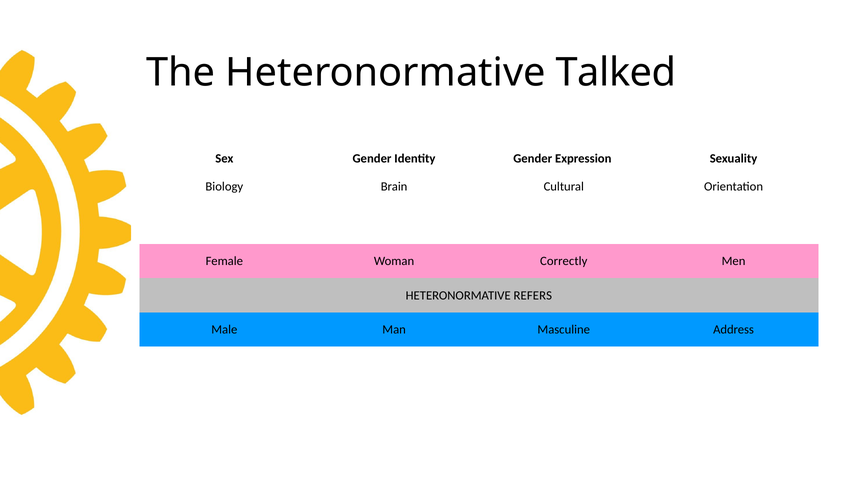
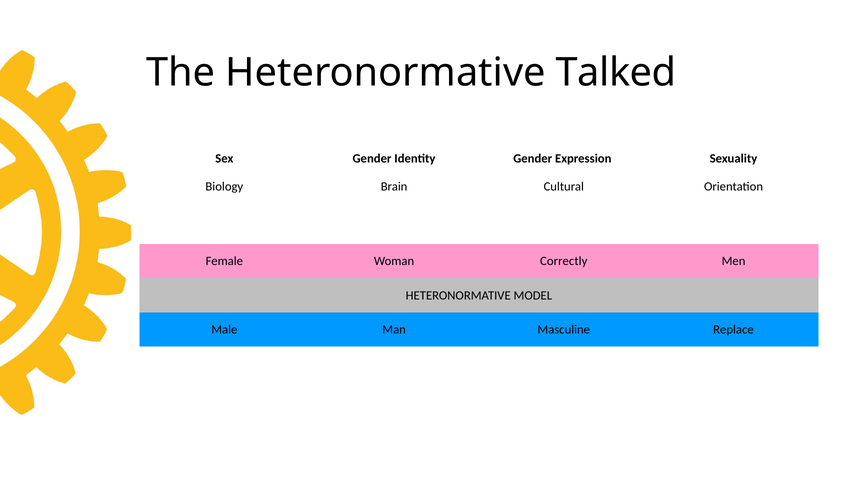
REFERS: REFERS -> MODEL
Address: Address -> Replace
